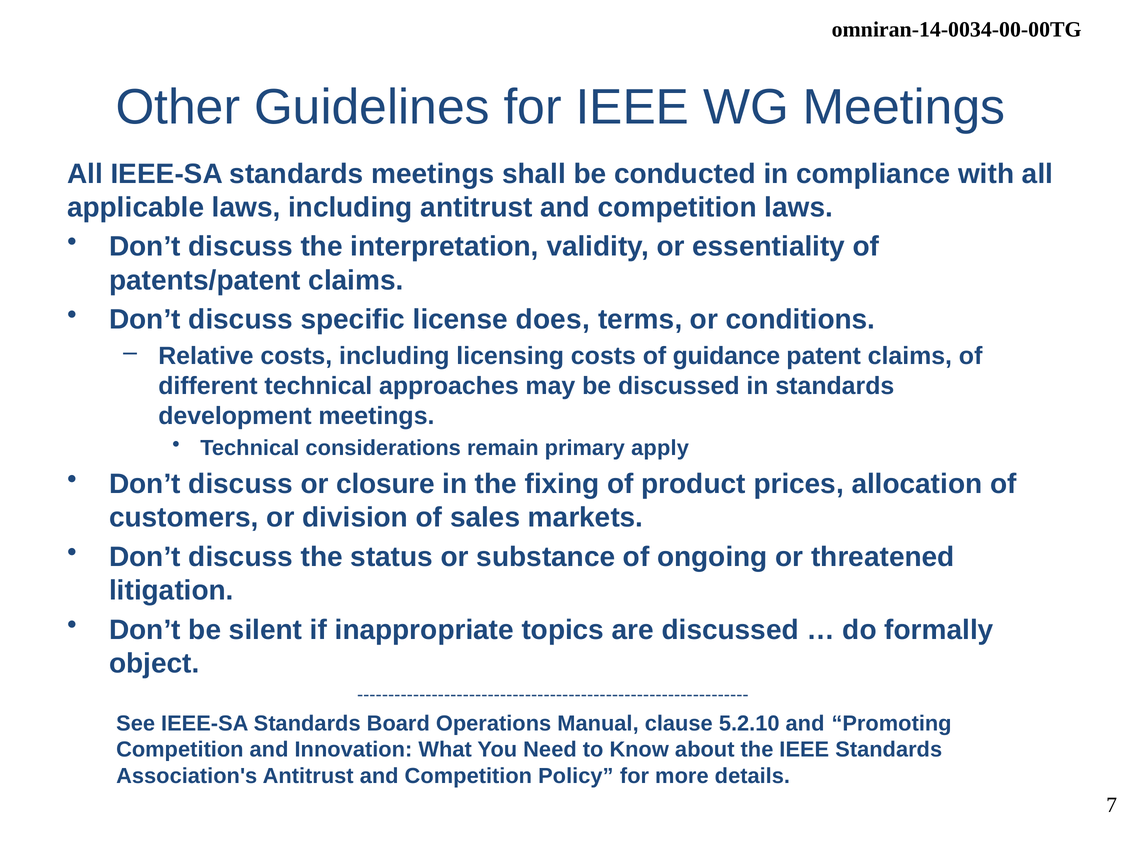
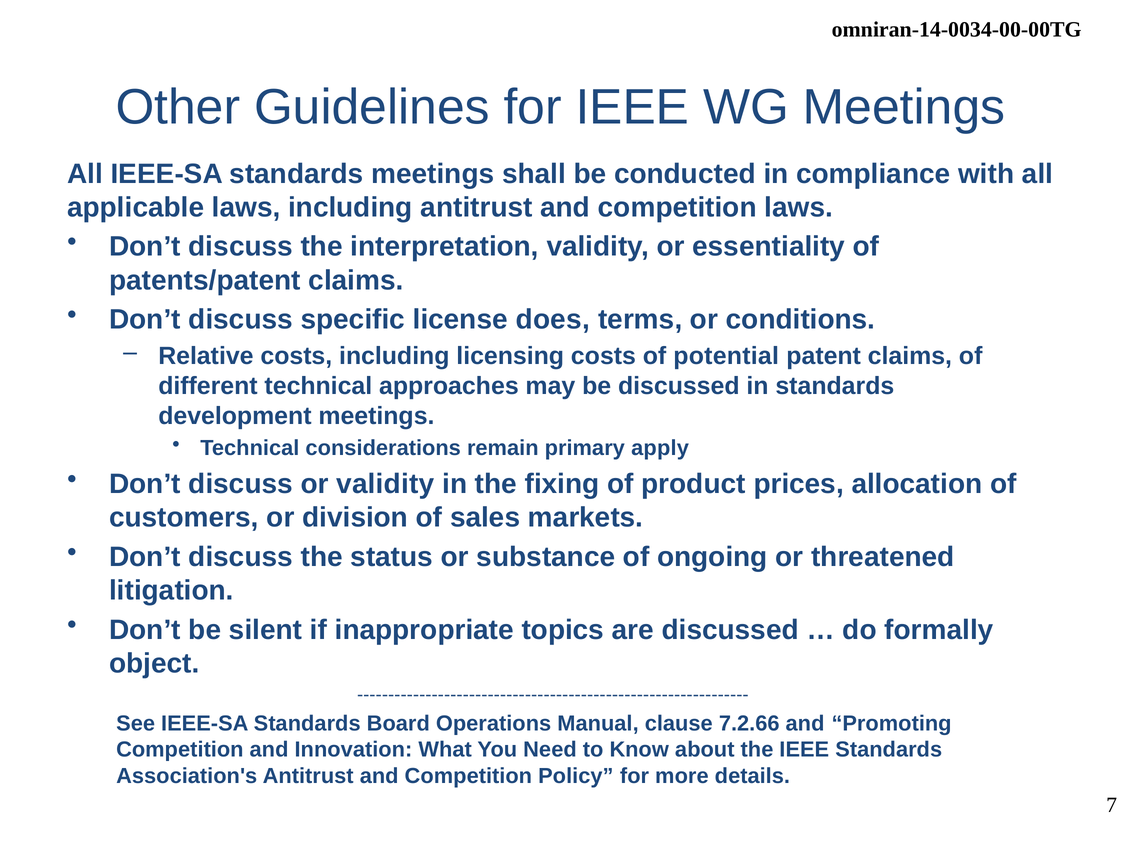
guidance: guidance -> potential
or closure: closure -> validity
5.2.10: 5.2.10 -> 7.2.66
